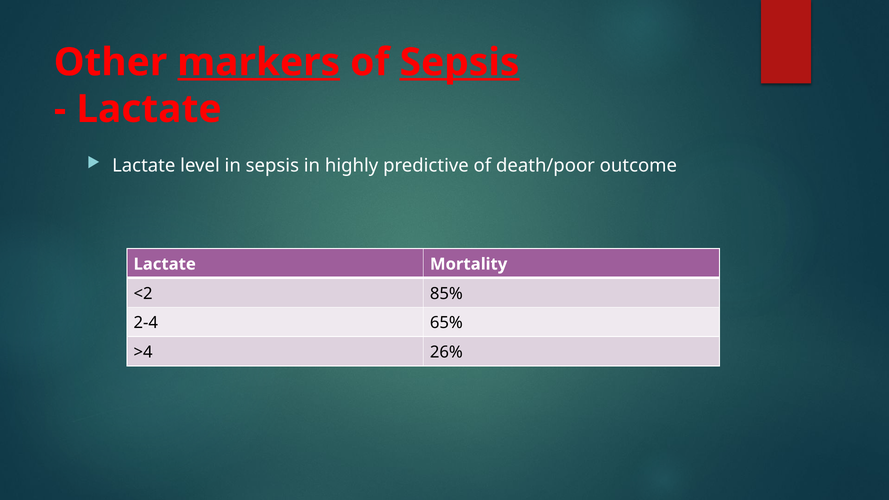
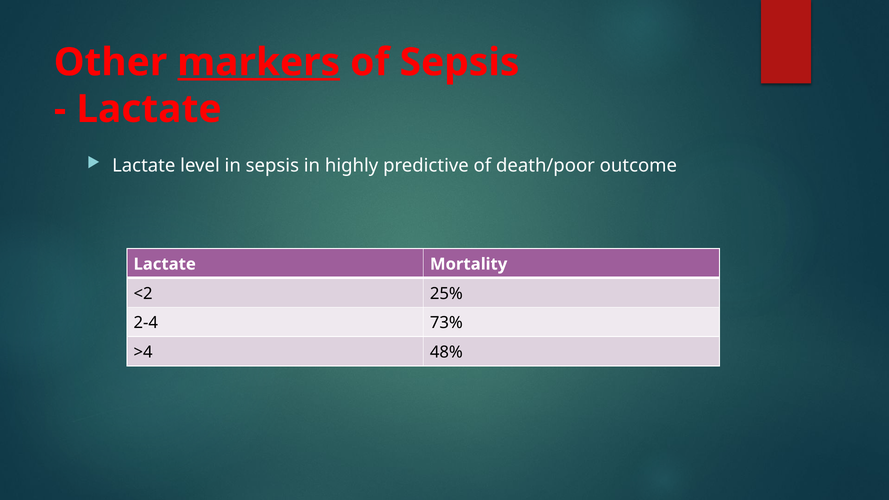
Sepsis at (460, 62) underline: present -> none
85%: 85% -> 25%
65%: 65% -> 73%
26%: 26% -> 48%
